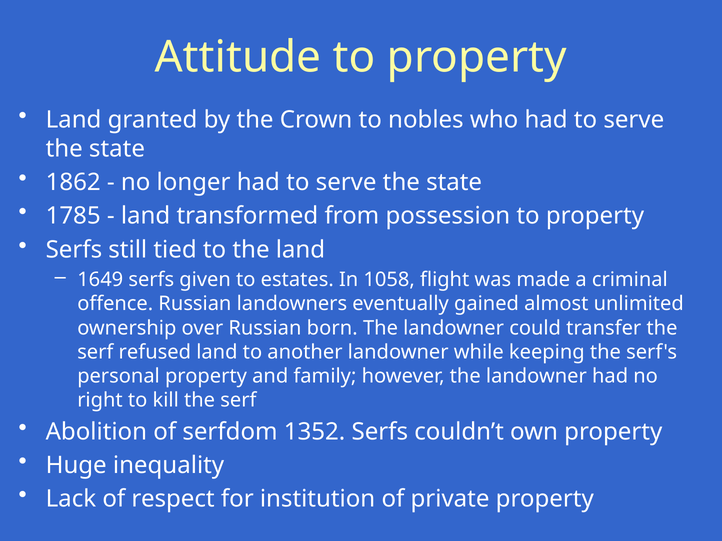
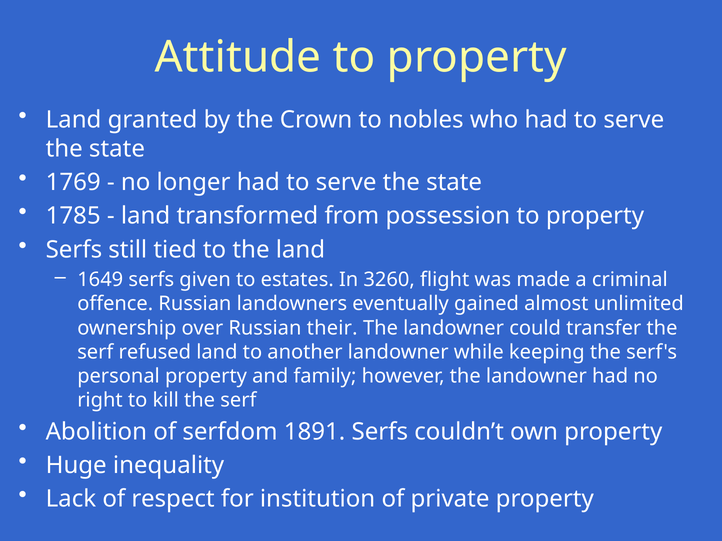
1862: 1862 -> 1769
1058: 1058 -> 3260
born: born -> their
1352: 1352 -> 1891
